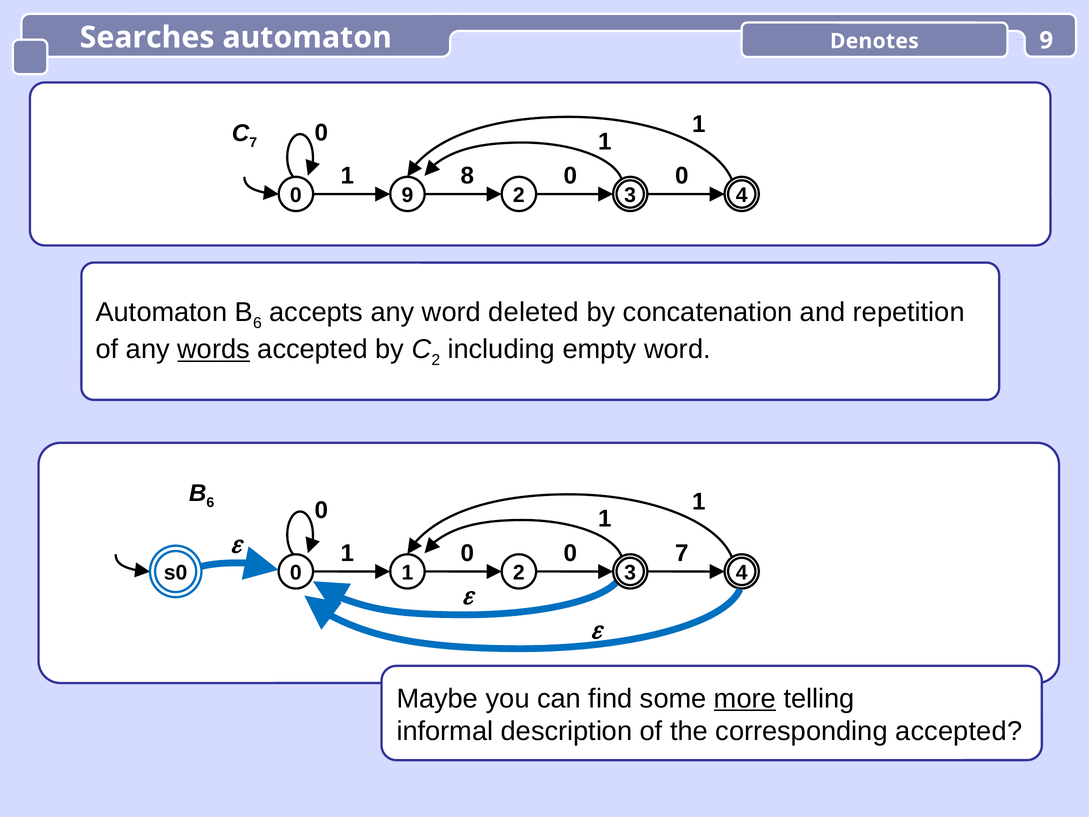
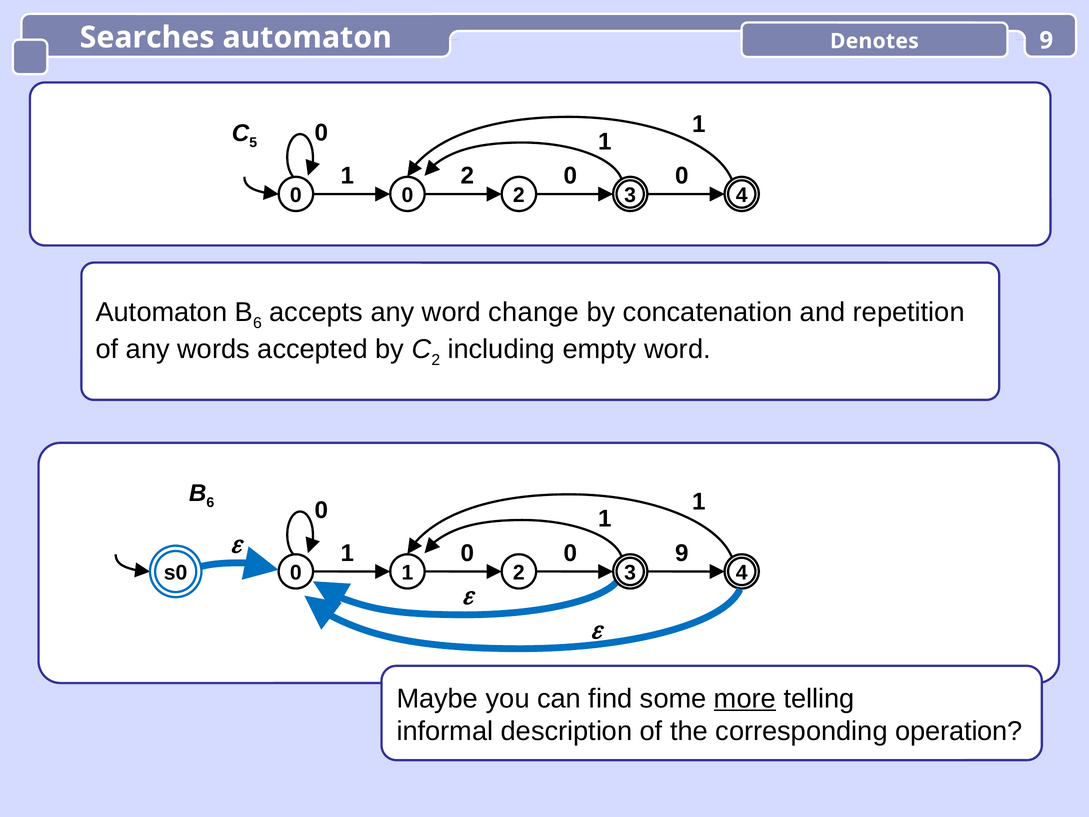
7 at (253, 142): 7 -> 5
8 at (468, 176): 8 -> 2
9 at (407, 195): 9 -> 0
deleted: deleted -> change
words underline: present -> none
0 7: 7 -> 9
corresponding accepted: accepted -> operation
